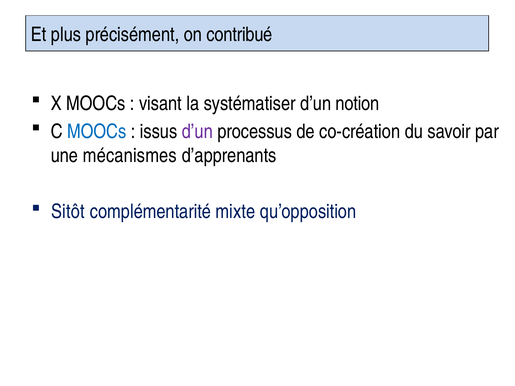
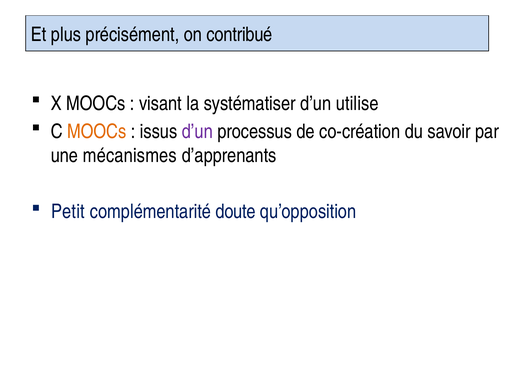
notion: notion -> utilise
MOOCs at (97, 132) colour: blue -> orange
Sitôt: Sitôt -> Petit
mixte: mixte -> doute
